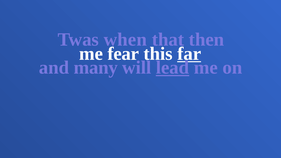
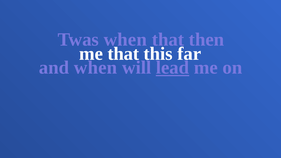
me fear: fear -> that
far underline: present -> none
and many: many -> when
